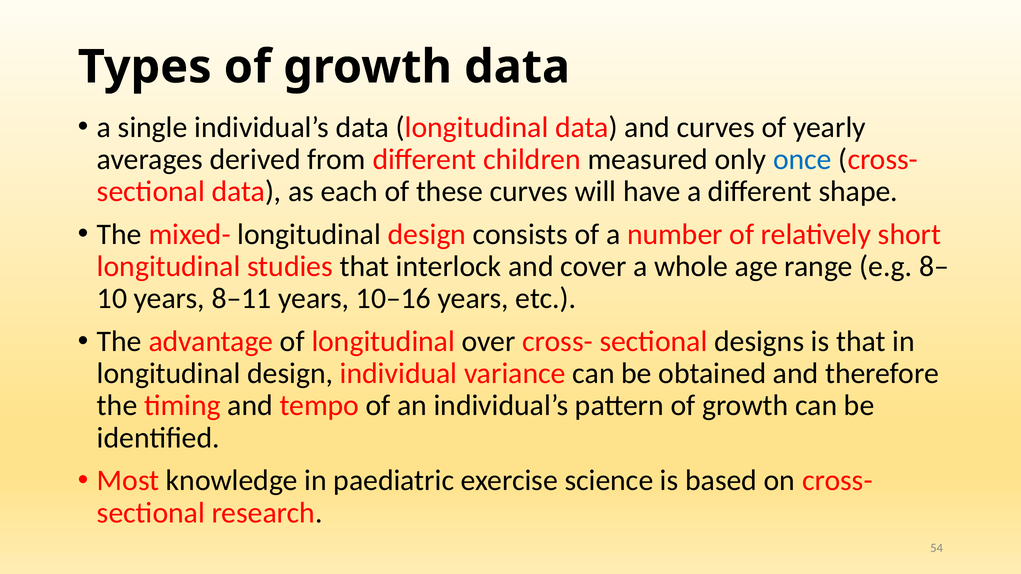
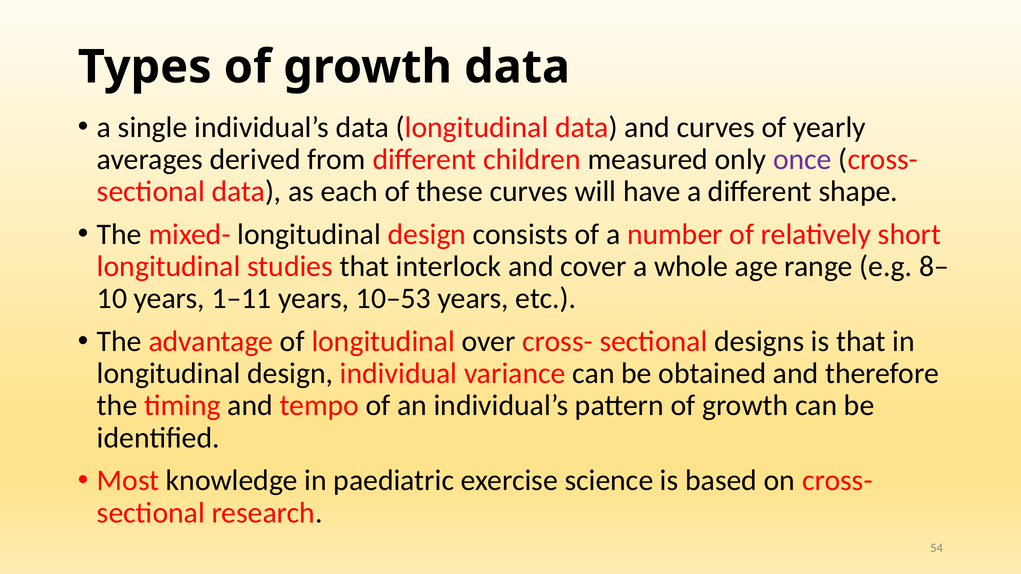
once colour: blue -> purple
8–11: 8–11 -> 1–11
10–16: 10–16 -> 10–53
